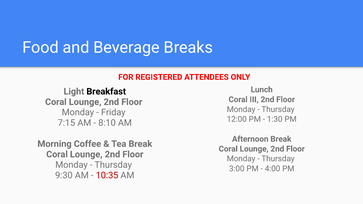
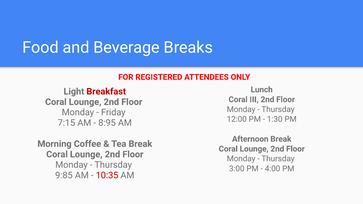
Breakfast colour: black -> red
8:10: 8:10 -> 8:95
9:30: 9:30 -> 9:85
